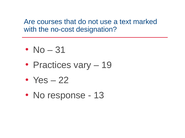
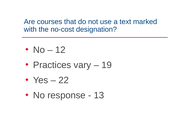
31: 31 -> 12
